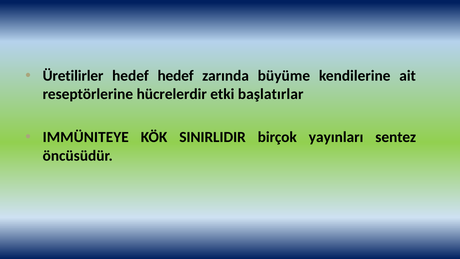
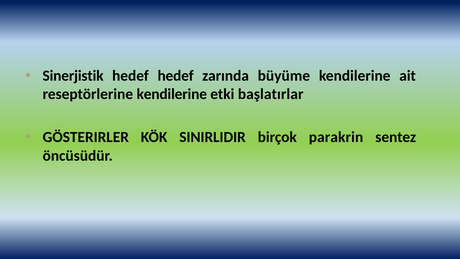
Üretilirler: Üretilirler -> Sinerjistik
reseptörlerine hücrelerdir: hücrelerdir -> kendilerine
IMMÜNITEYE: IMMÜNITEYE -> GÖSTERIRLER
yayınları: yayınları -> parakrin
